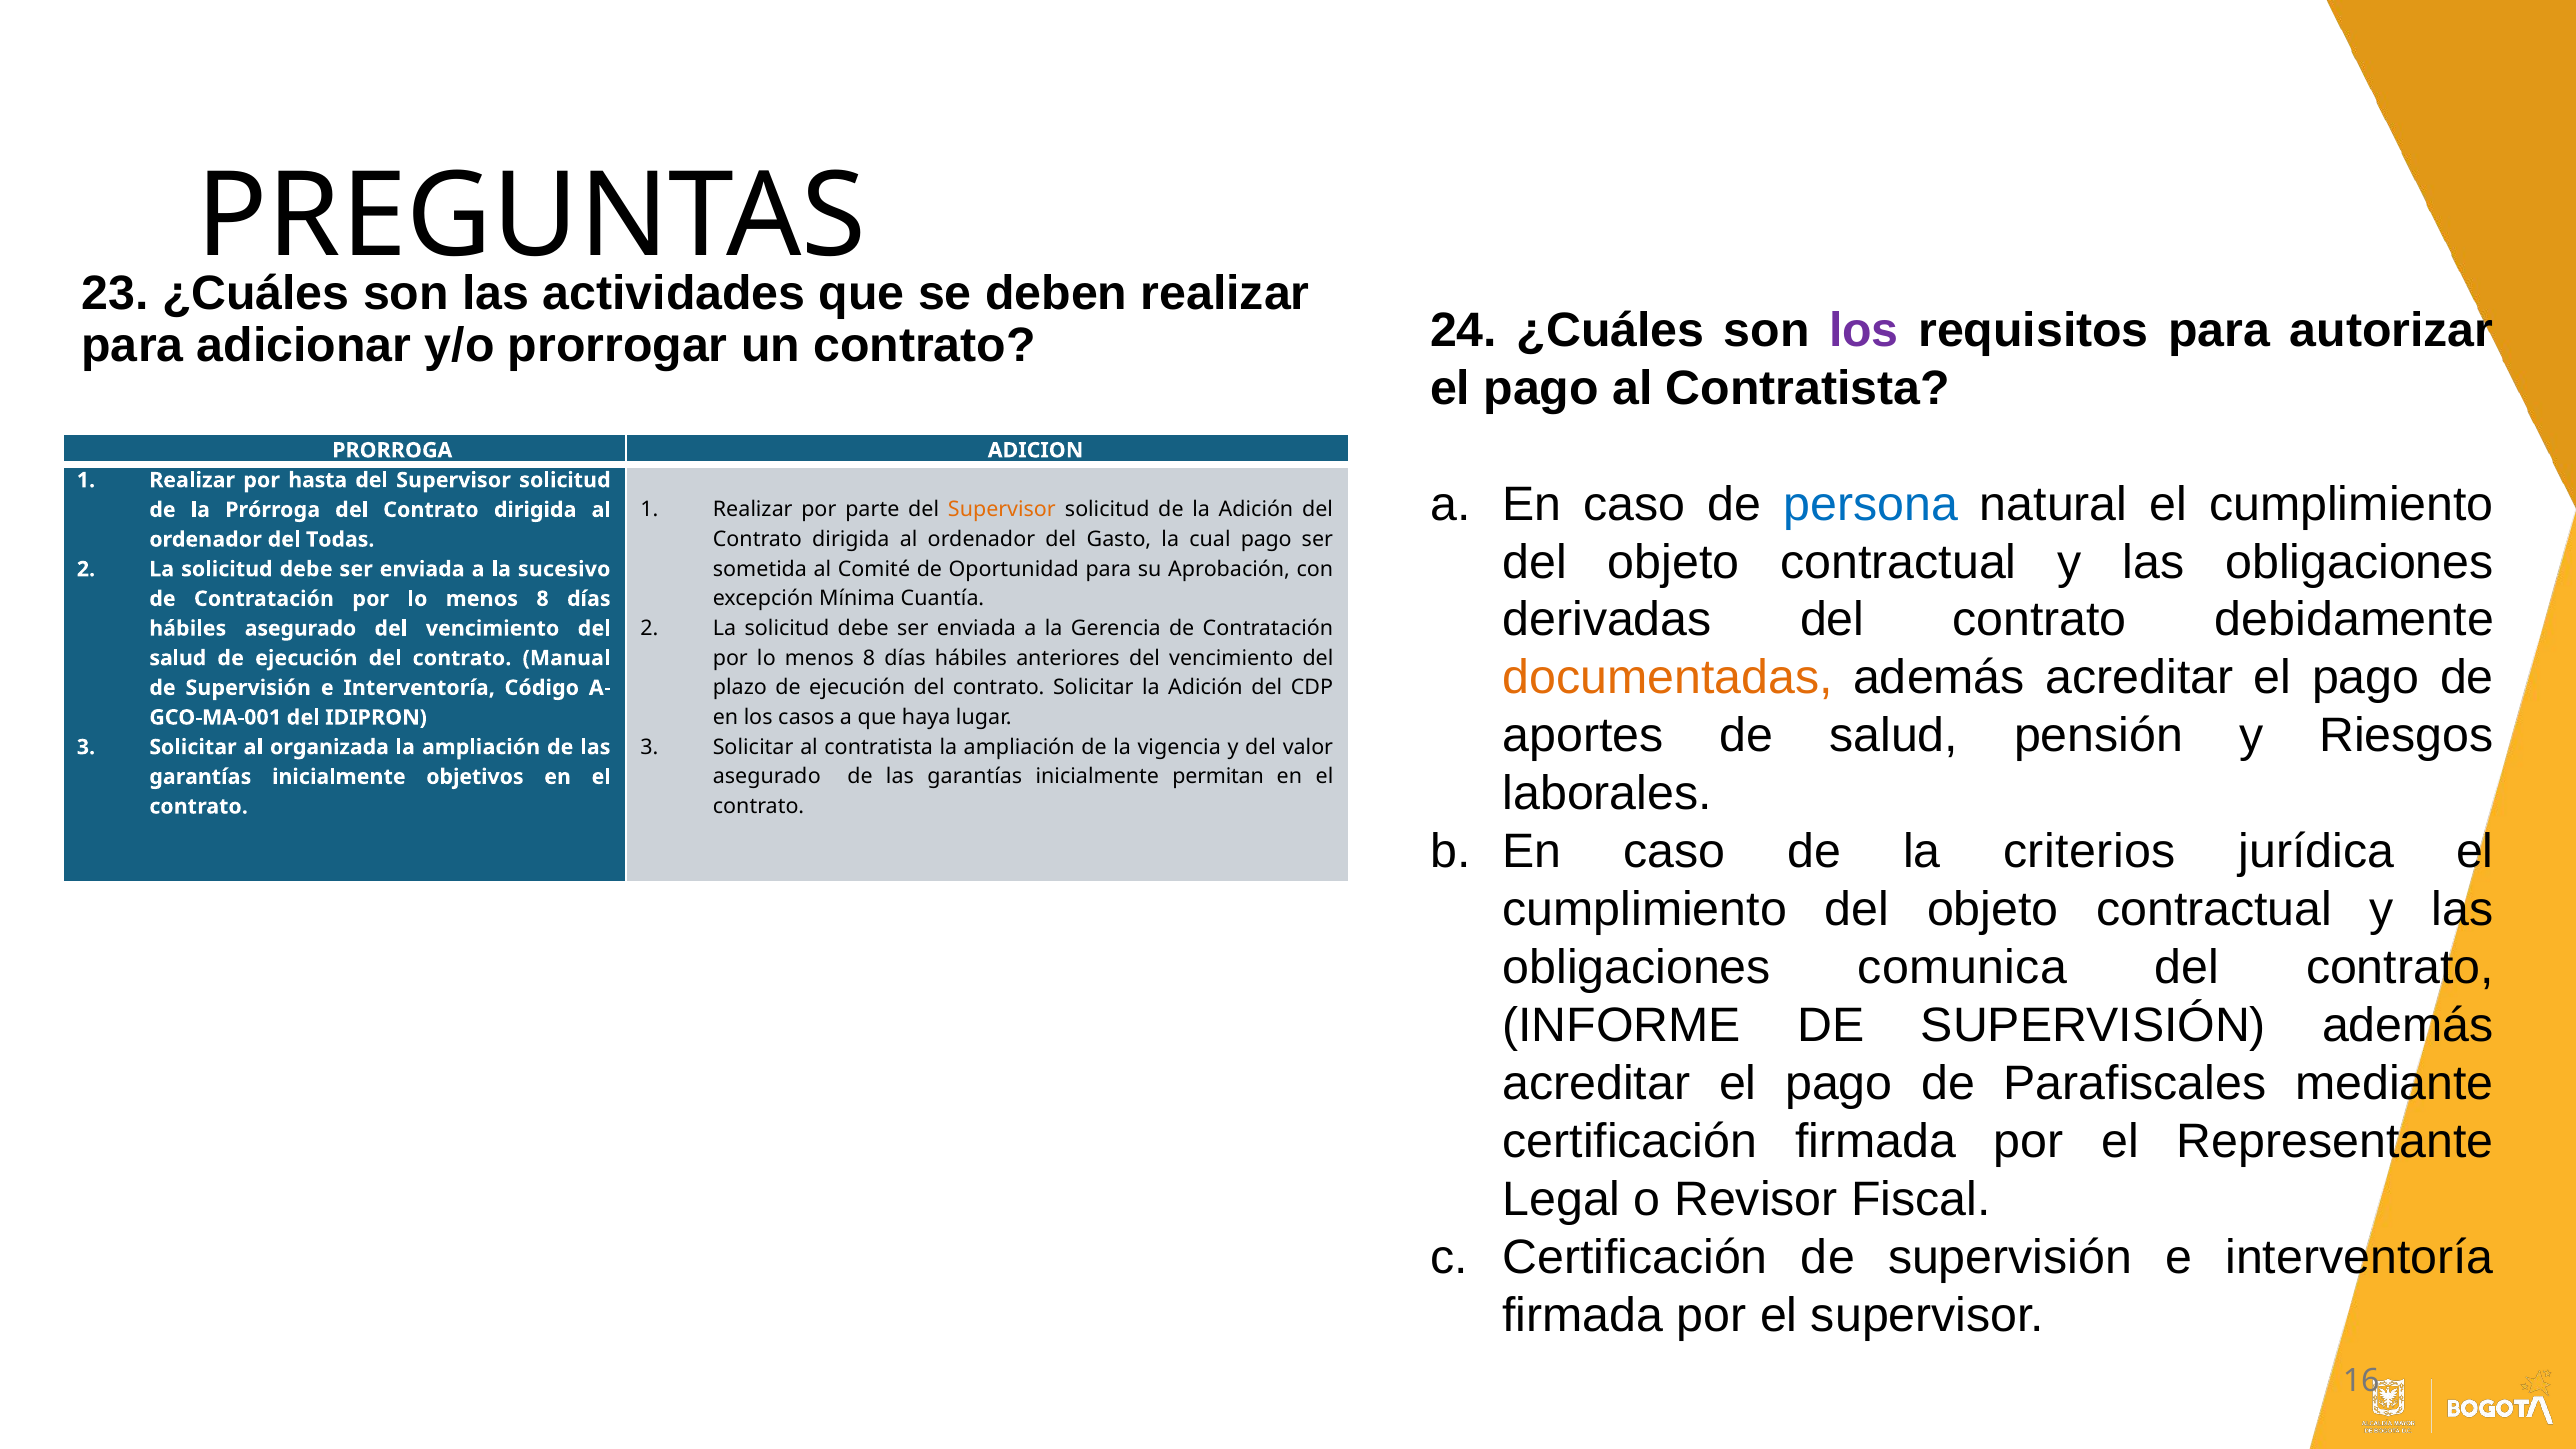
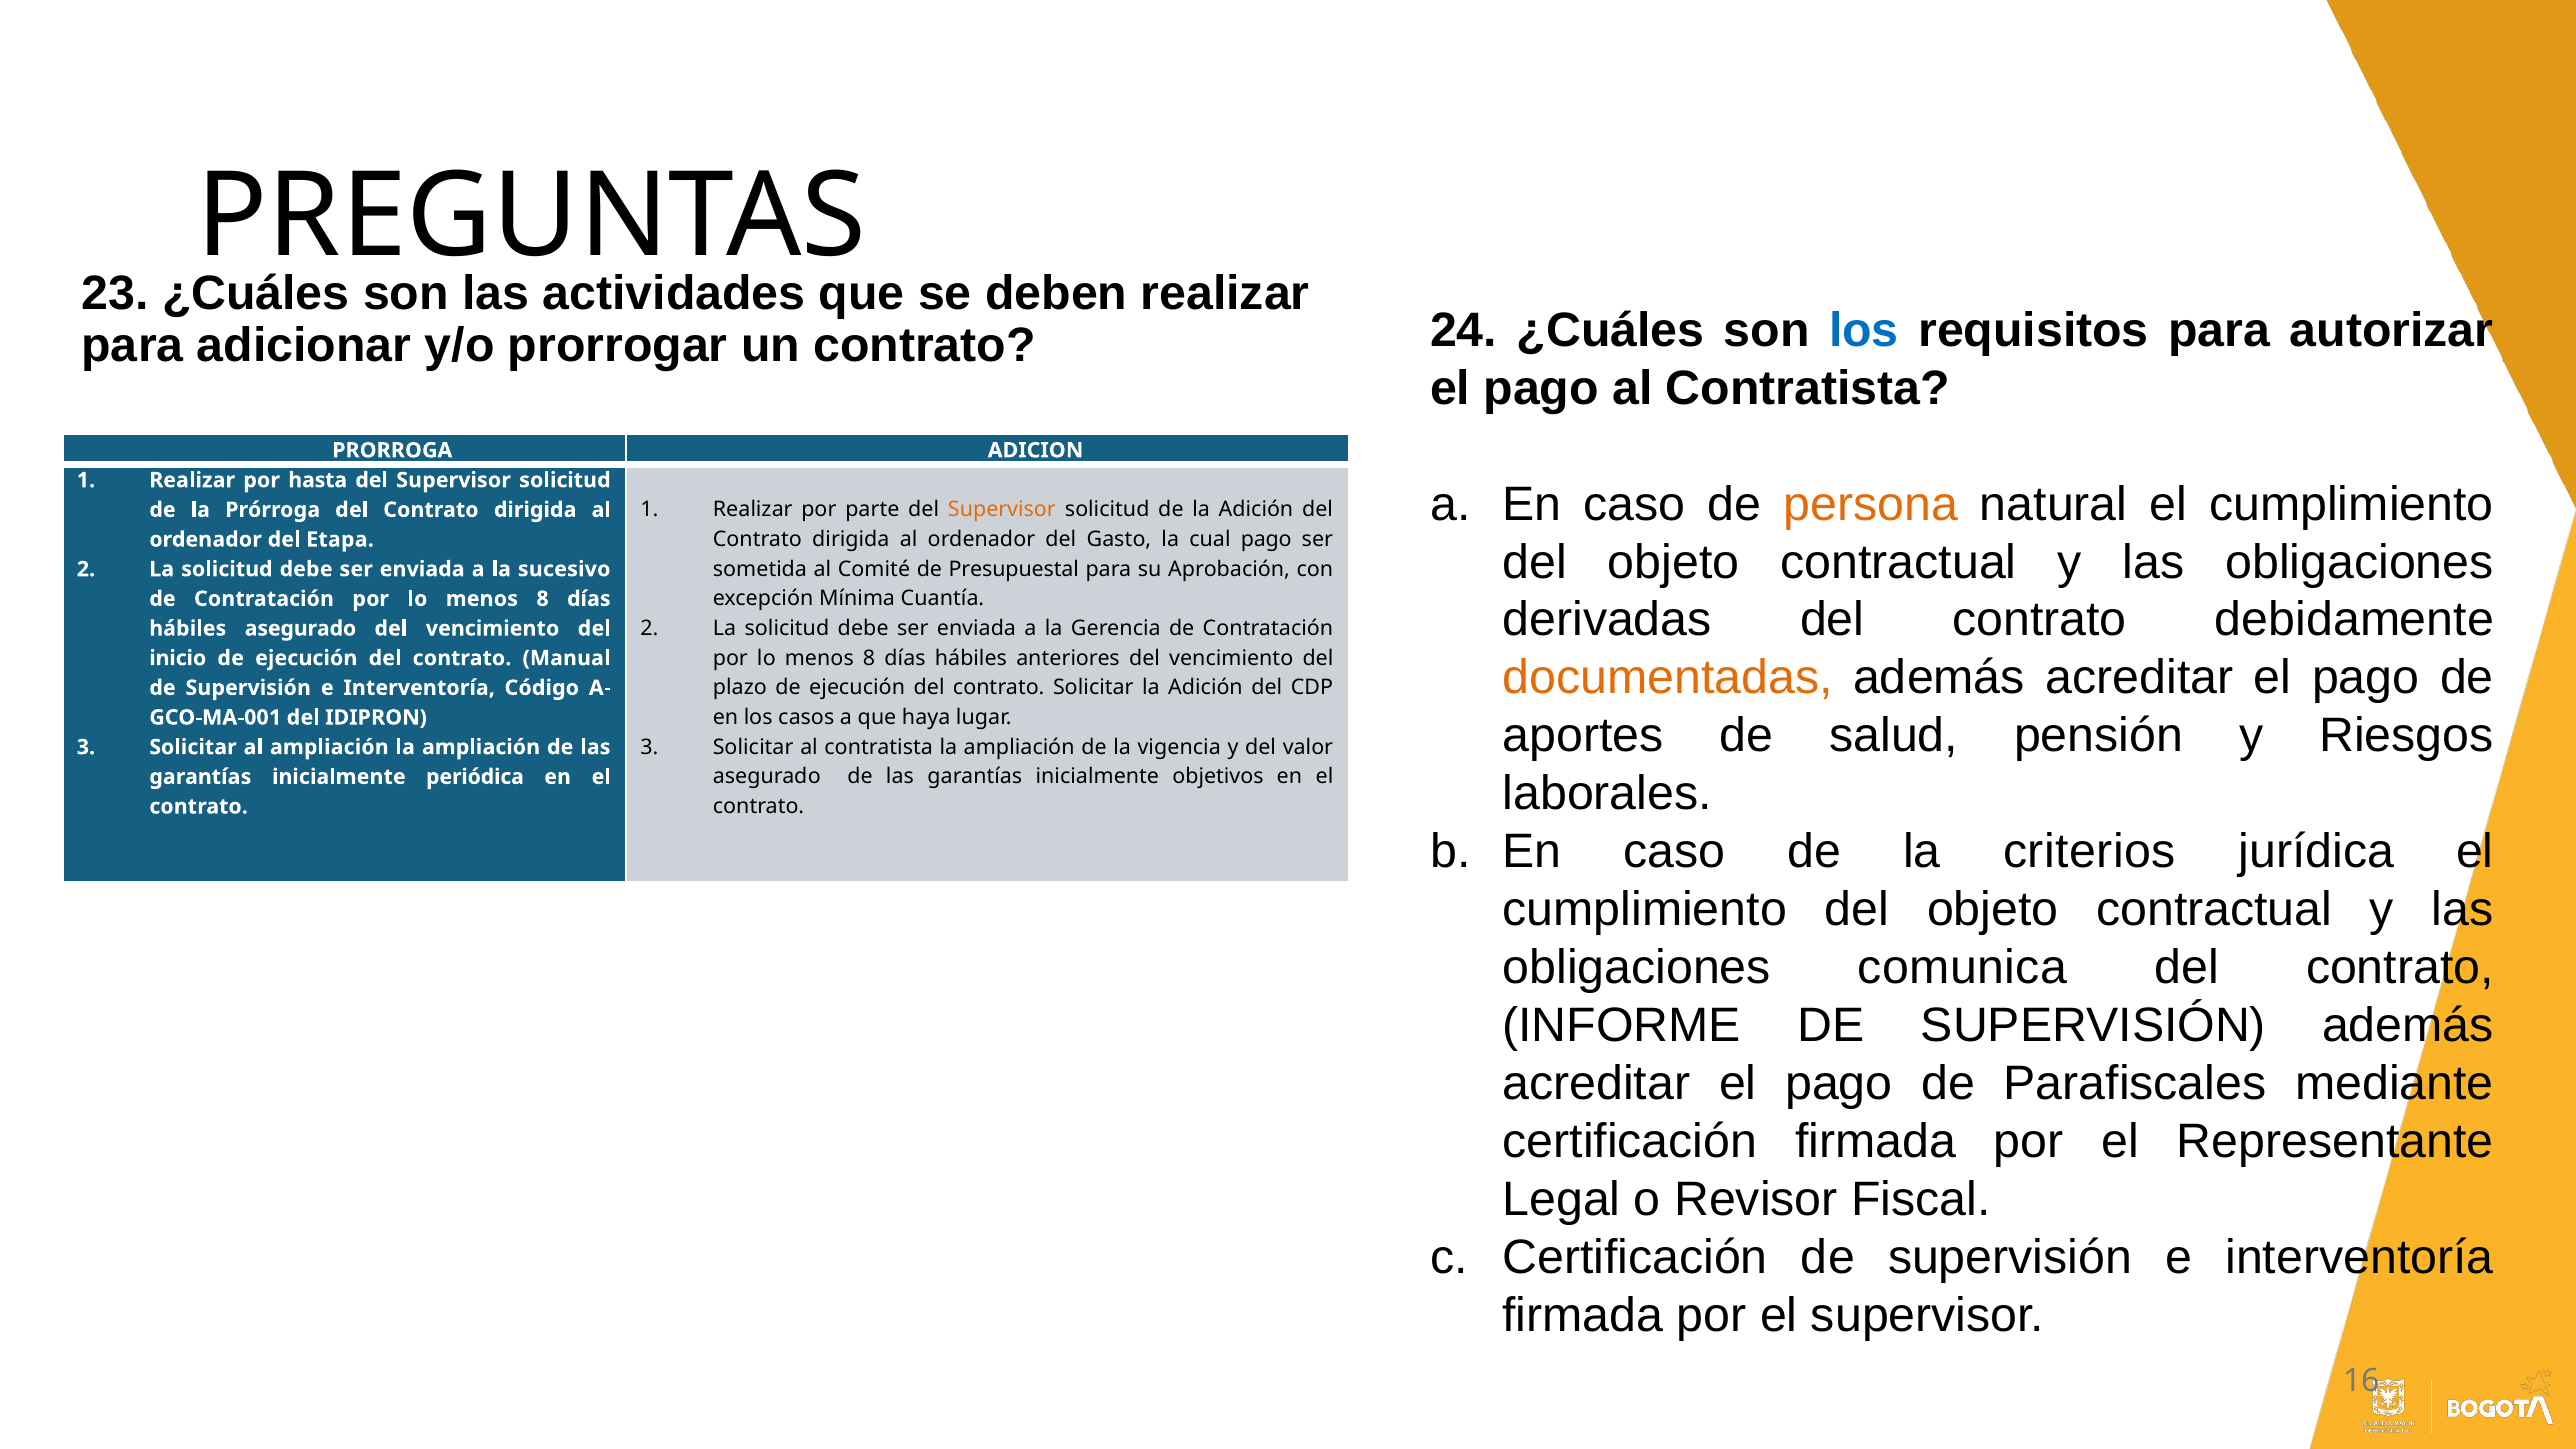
los at (1864, 330) colour: purple -> blue
persona colour: blue -> orange
Todas: Todas -> Etapa
Oportunidad: Oportunidad -> Presupuestal
salud at (178, 658): salud -> inicio
al organizada: organizada -> ampliación
permitan: permitan -> objetivos
objetivos: objetivos -> periódica
